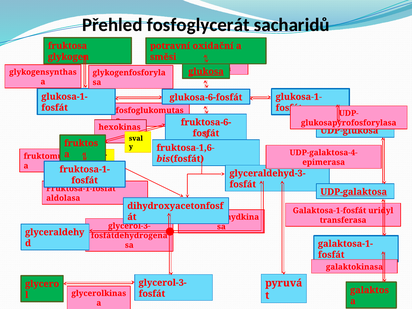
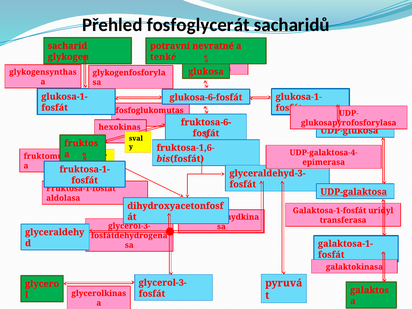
fruktosa: fruktosa -> sacharid
oxidační: oxidační -> nevratné
směsi: směsi -> tenké
glukosa underline: present -> none
